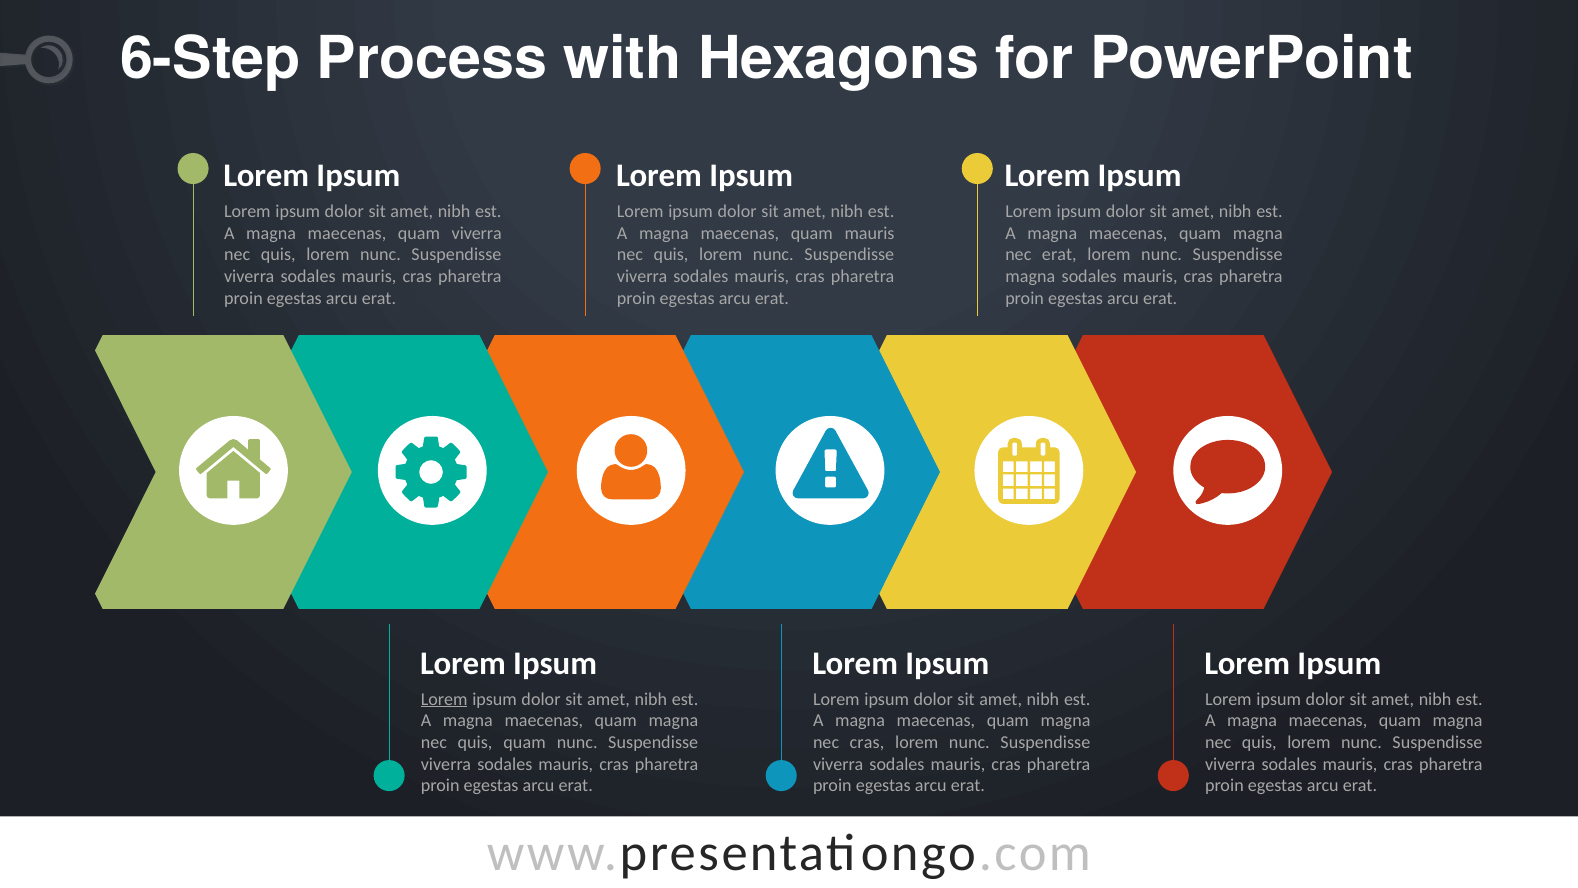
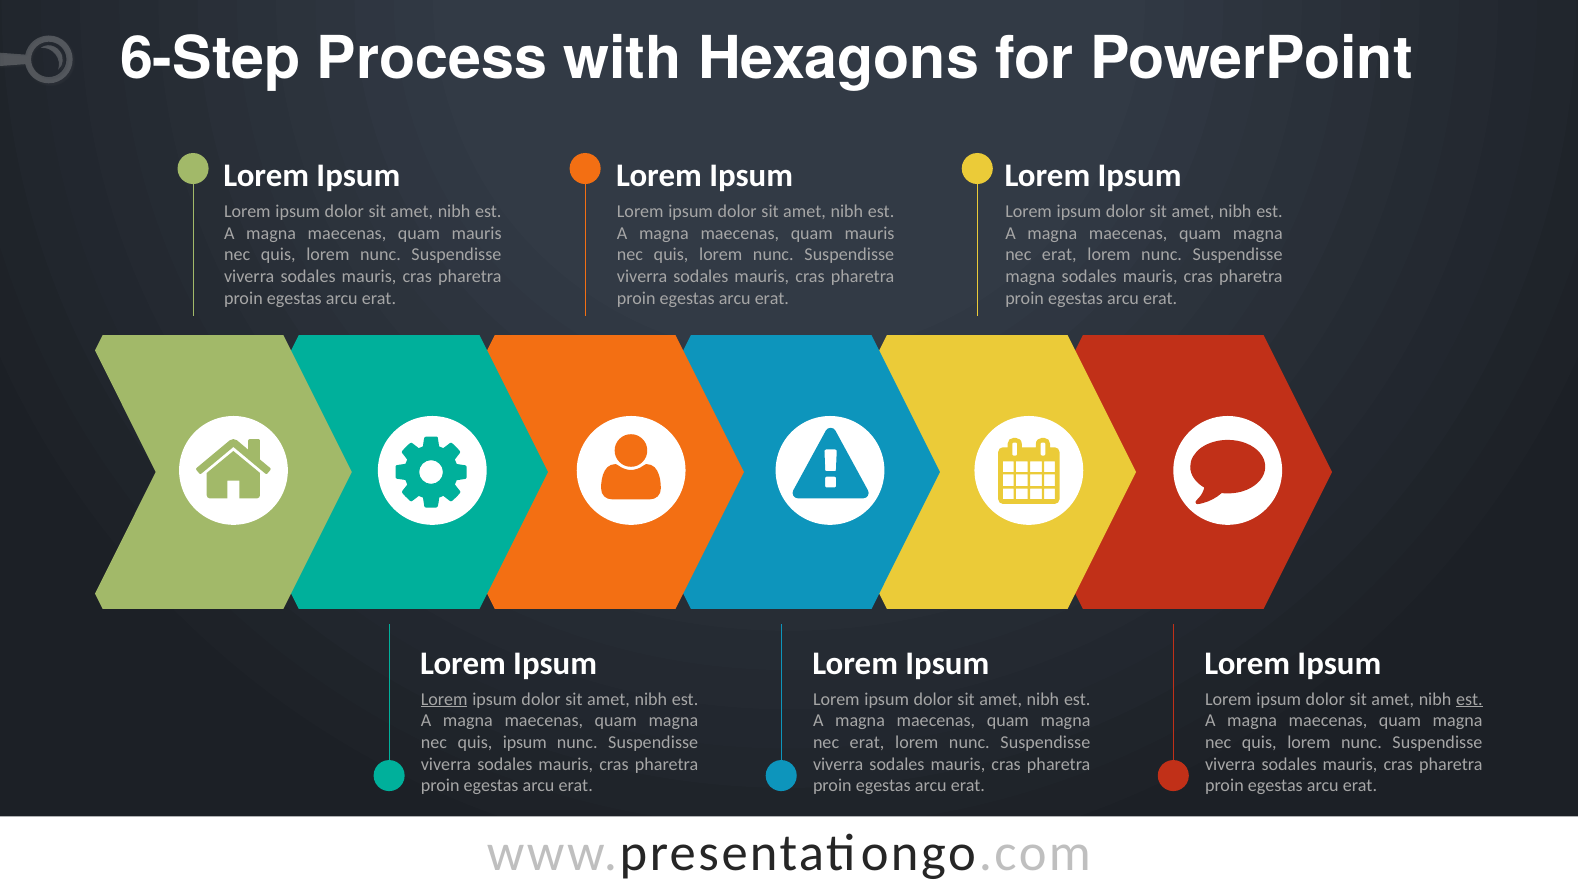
viverra at (477, 233): viverra -> mauris
est at (1469, 699) underline: none -> present
quis quam: quam -> ipsum
cras at (867, 742): cras -> erat
